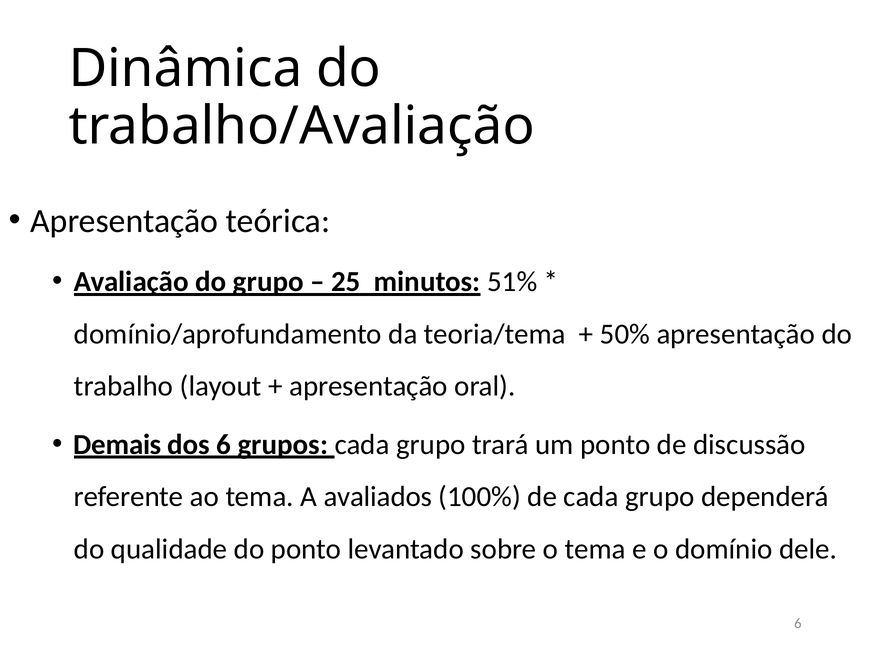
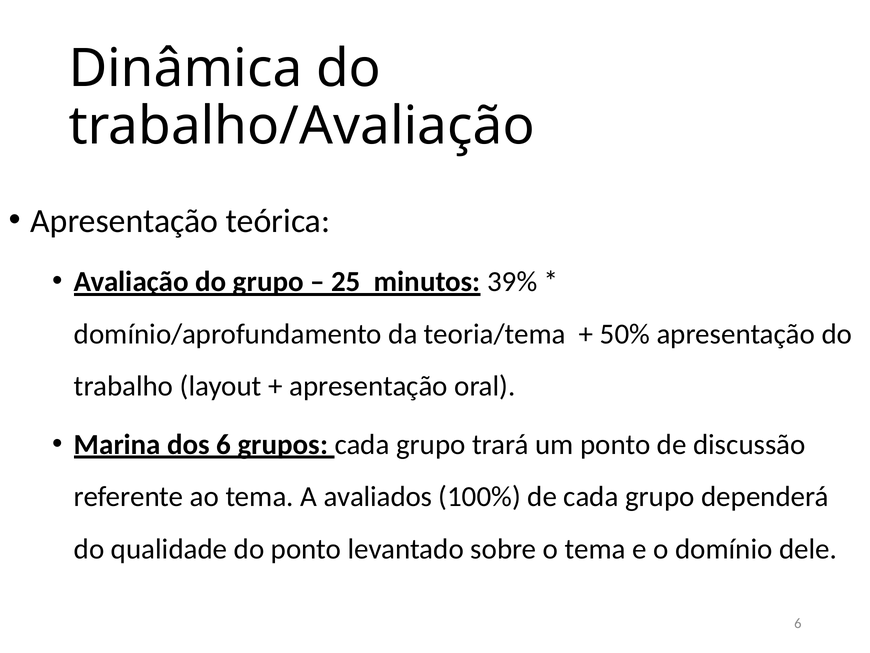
51%: 51% -> 39%
Demais: Demais -> Marina
